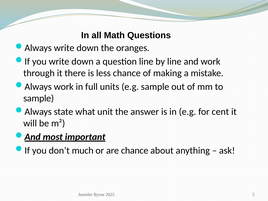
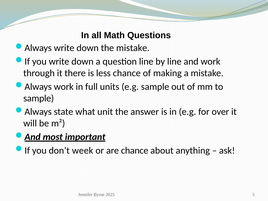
the oranges: oranges -> mistake
cent: cent -> over
much: much -> week
